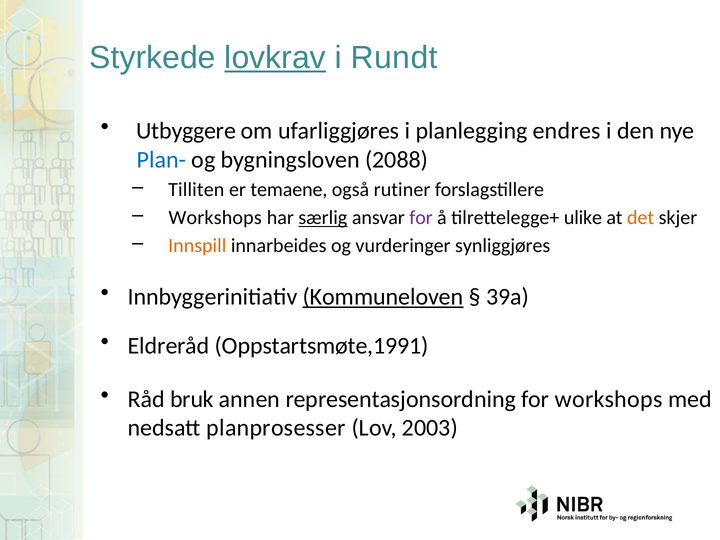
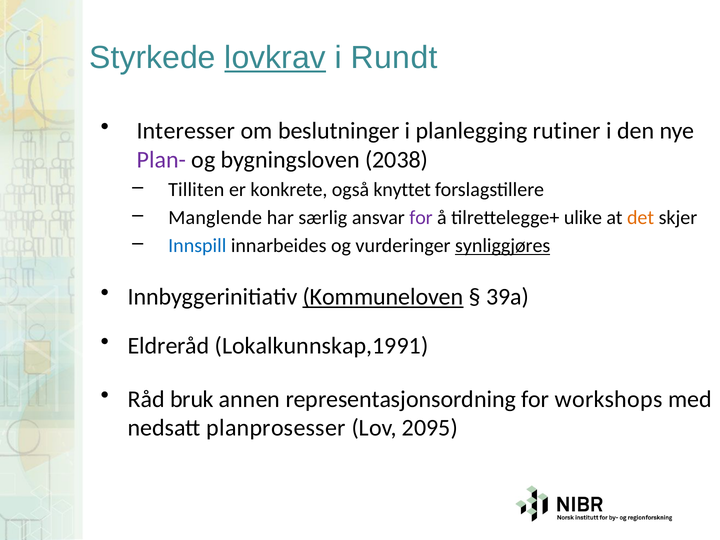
Utbyggere: Utbyggere -> Interesser
ufarliggjøres: ufarliggjøres -> beslutninger
endres: endres -> rutiner
Plan- colour: blue -> purple
2088: 2088 -> 2038
temaene: temaene -> konkrete
rutiner: rutiner -> knyttet
Workshops at (215, 218): Workshops -> Manglende
særlig underline: present -> none
Innspill colour: orange -> blue
synliggjøres underline: none -> present
Oppstartsmøte,1991: Oppstartsmøte,1991 -> Lokalkunnskap,1991
2003: 2003 -> 2095
